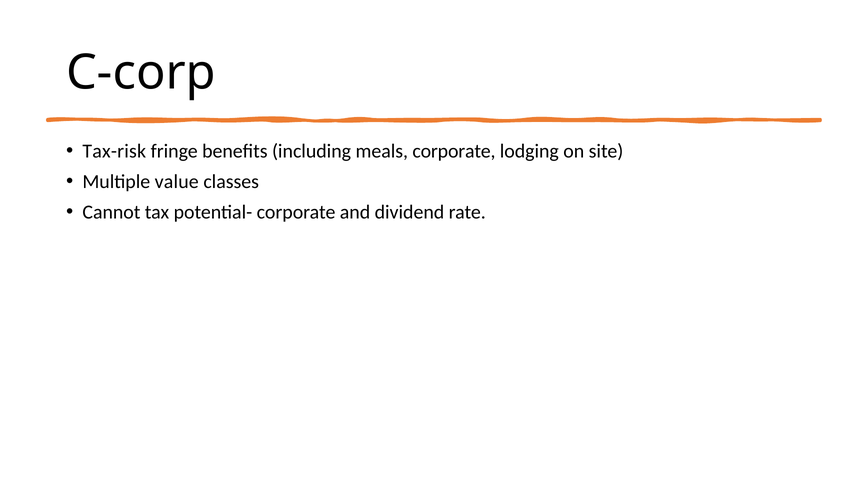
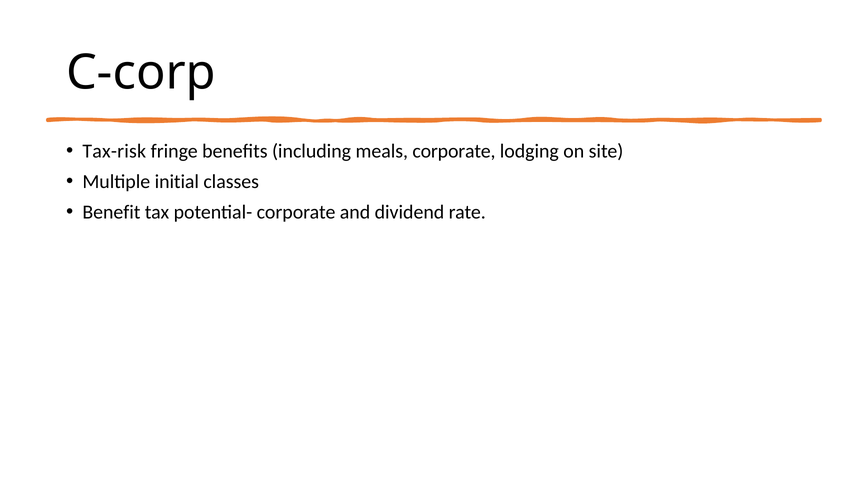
value: value -> initial
Cannot: Cannot -> Benefit
